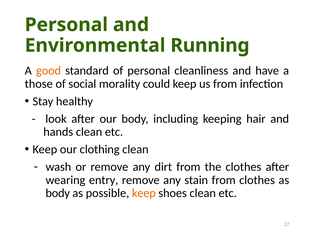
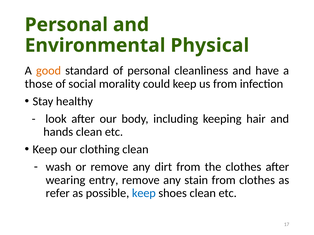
Running: Running -> Physical
body at (58, 194): body -> refer
keep at (144, 194) colour: orange -> blue
